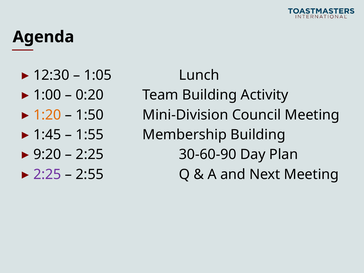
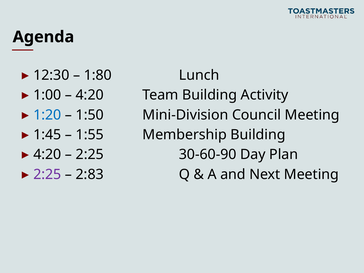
1:05: 1:05 -> 1:80
0:20 at (90, 95): 0:20 -> 4:20
1:20 colour: orange -> blue
9:20 at (47, 154): 9:20 -> 4:20
2:55: 2:55 -> 2:83
